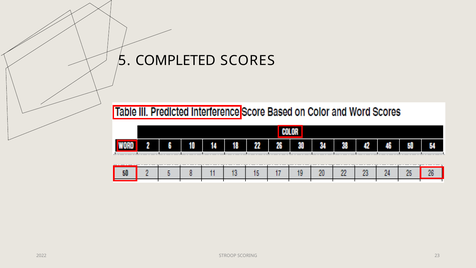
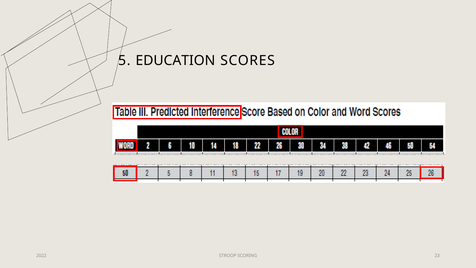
COMPLETED: COMPLETED -> EDUCATION
